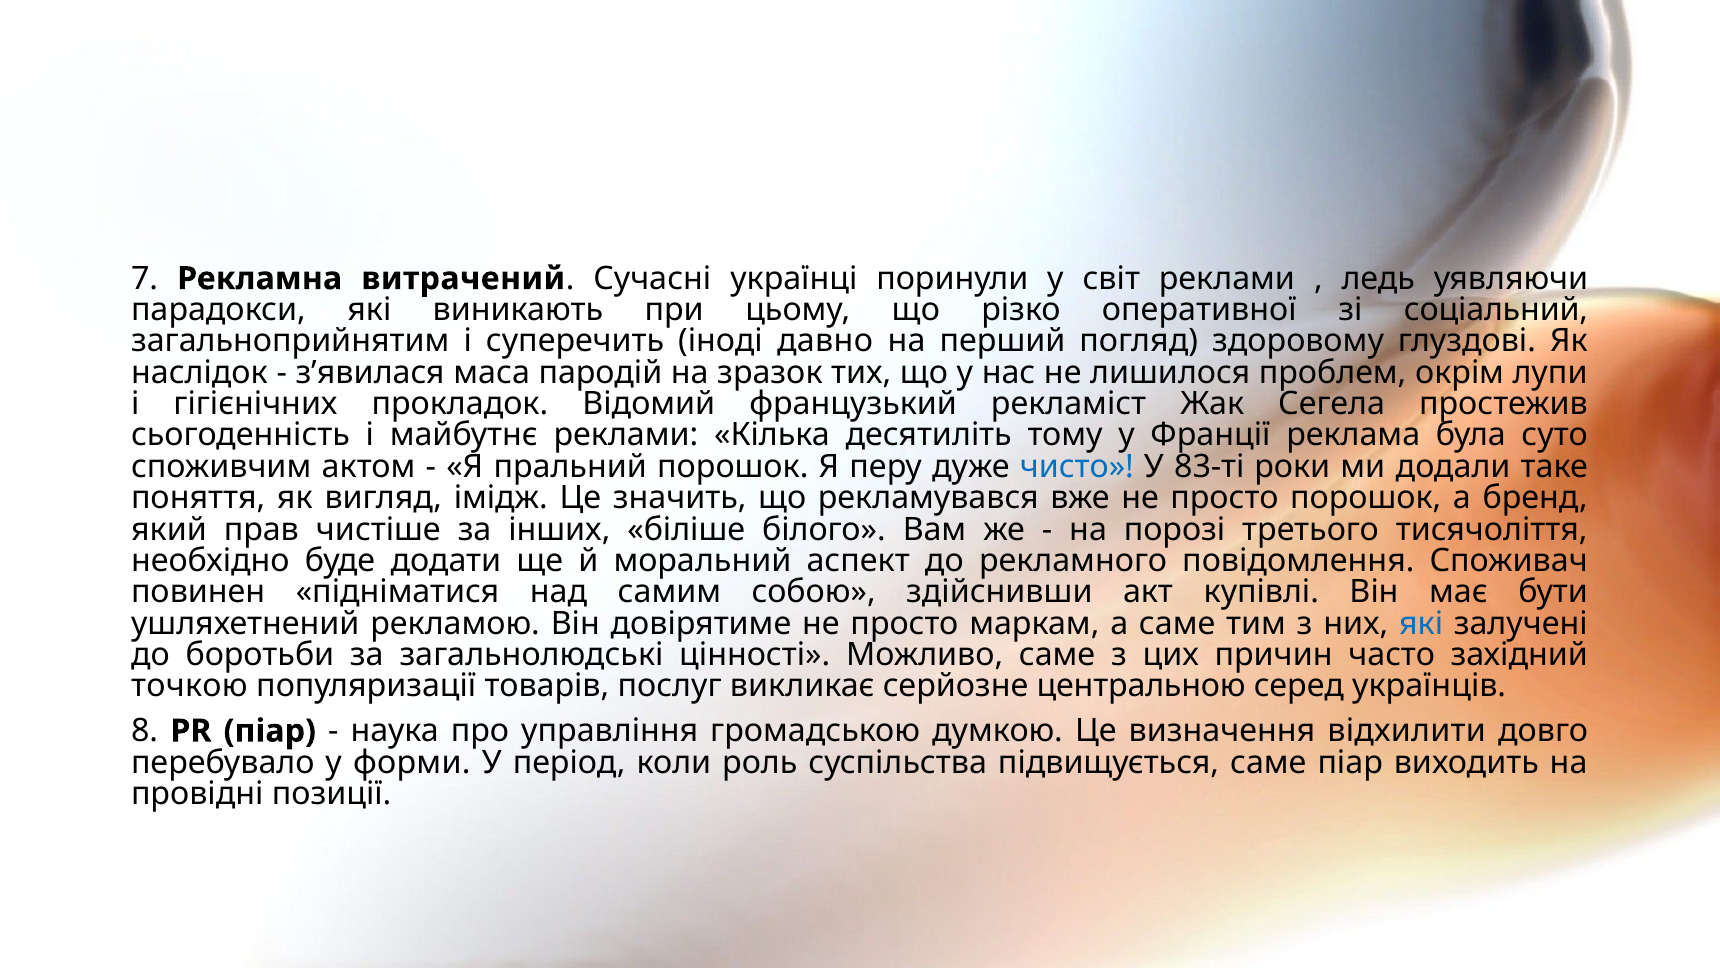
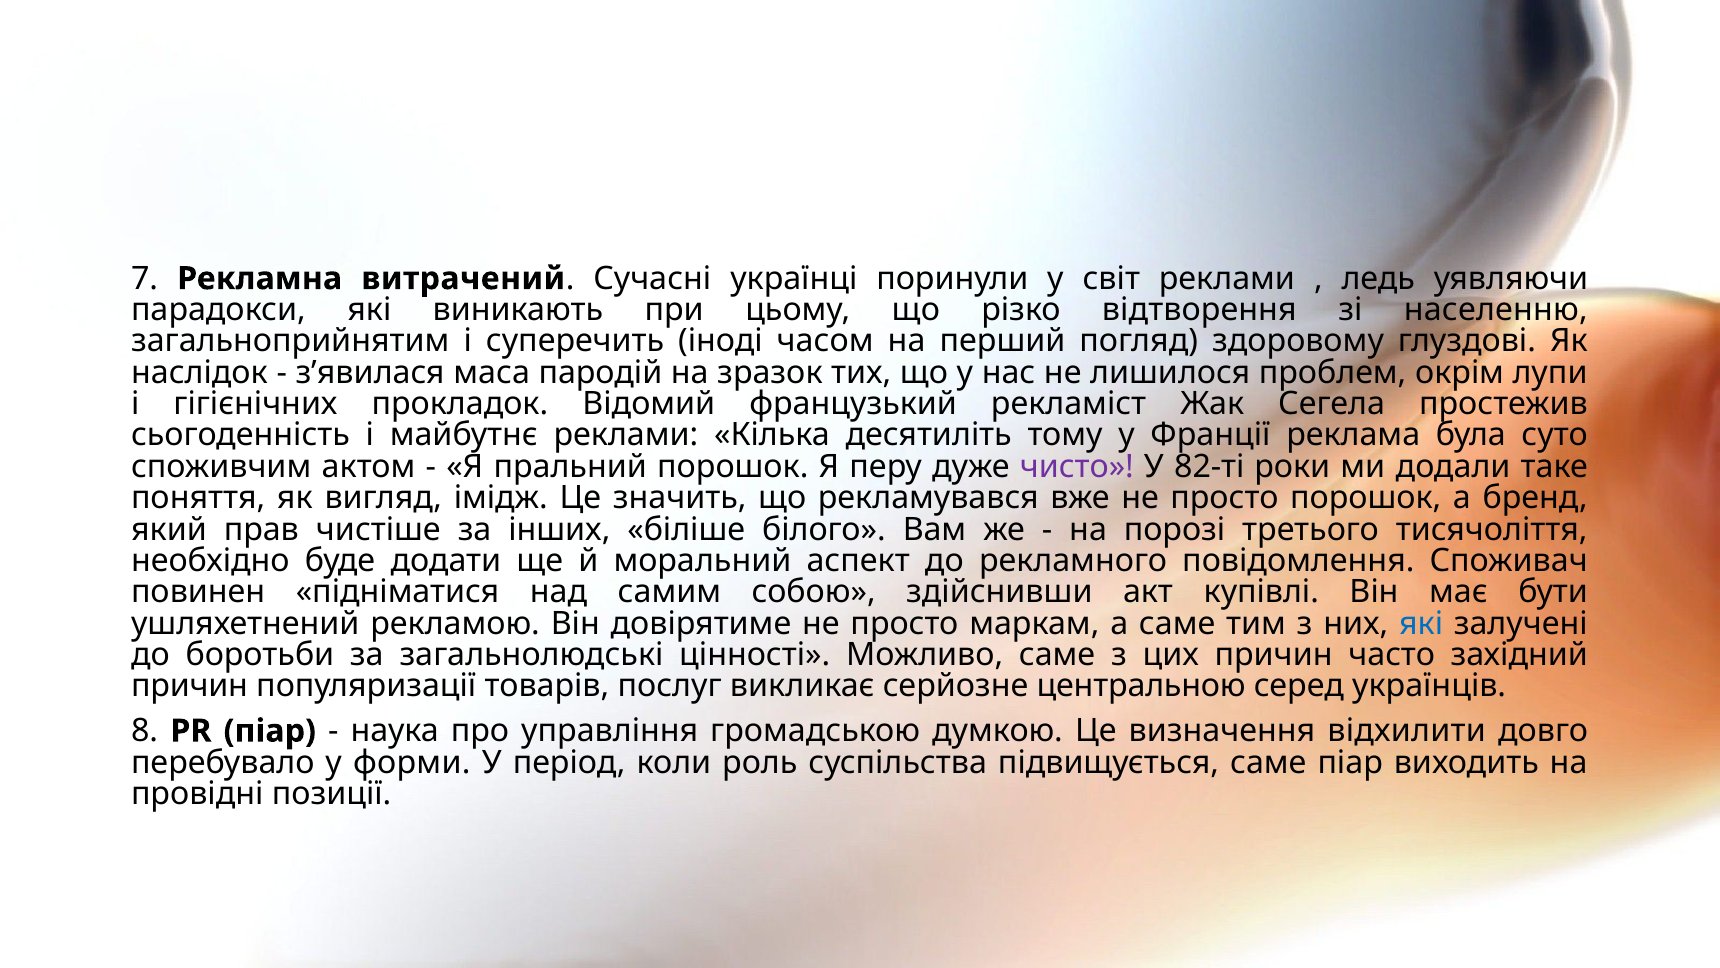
оперативної: оперативної -> відтворення
соціальний: соціальний -> населенню
давно: давно -> часом
чисто colour: blue -> purple
83-ті: 83-ті -> 82-ті
точкою at (189, 686): точкою -> причин
